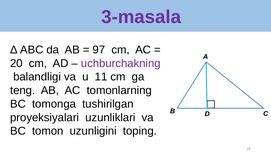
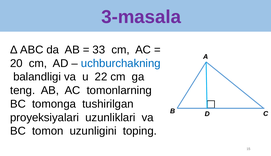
97: 97 -> 33
uchburchakning colour: purple -> blue
11: 11 -> 22
